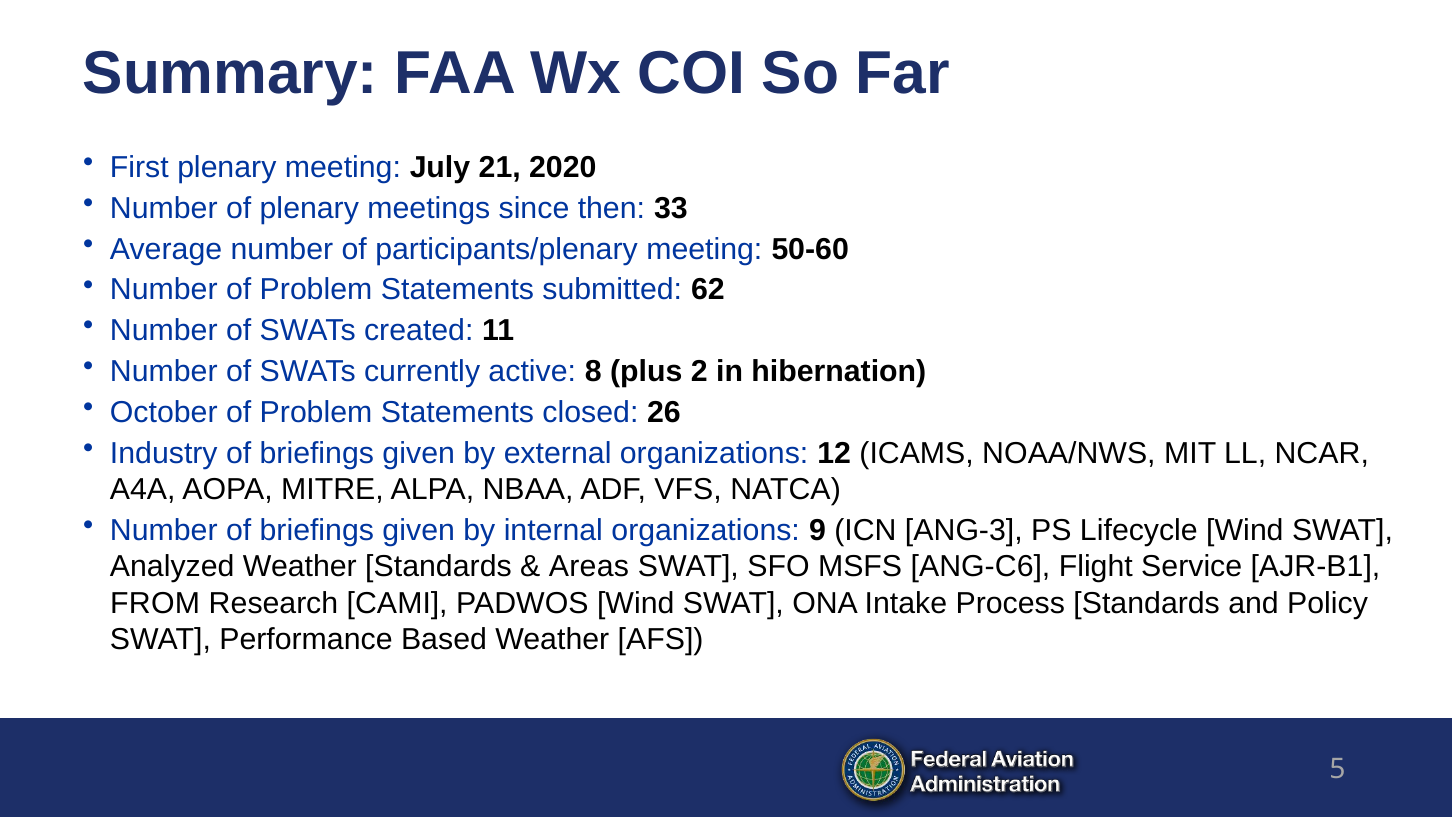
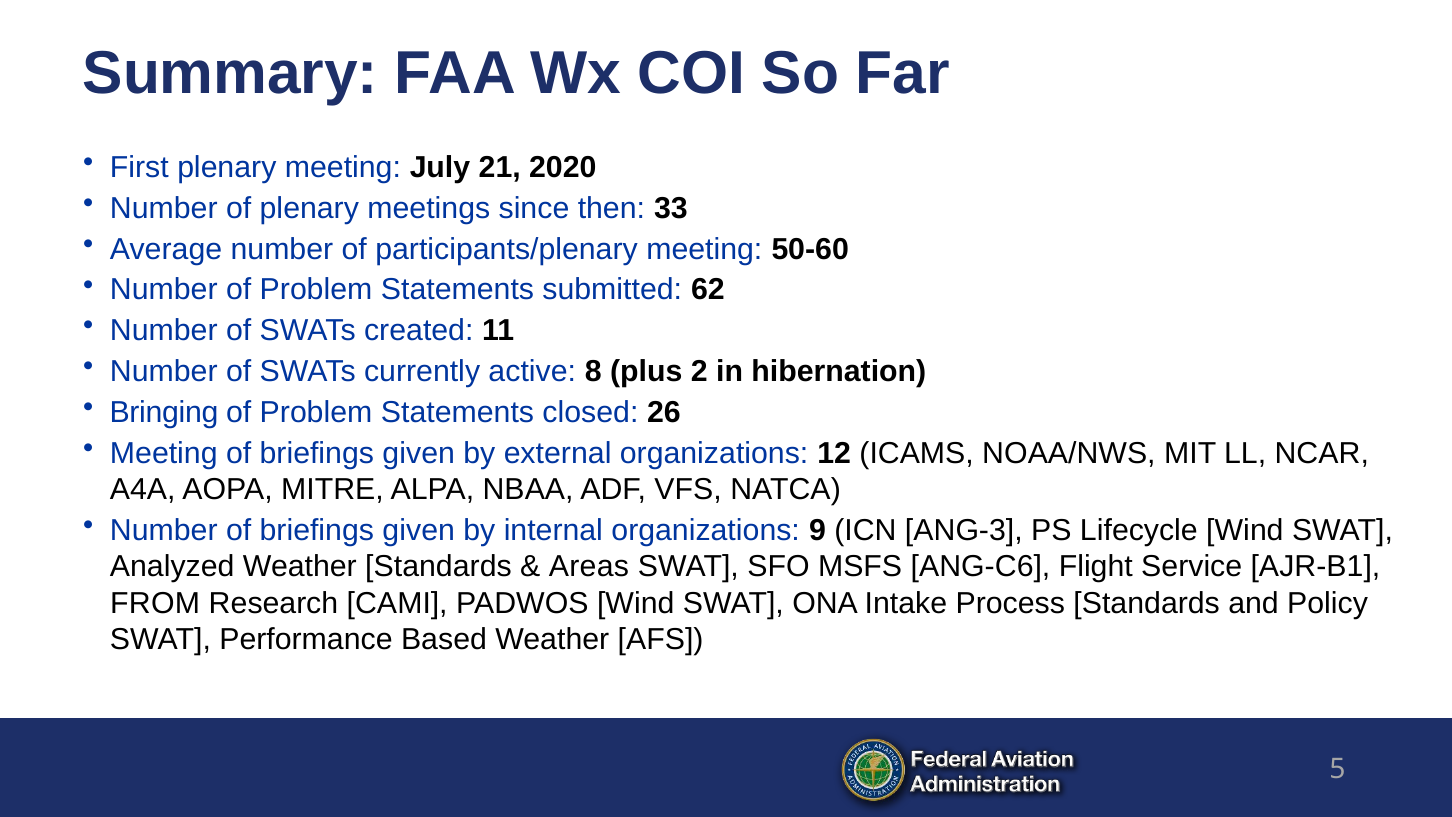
October: October -> Bringing
Industry at (164, 453): Industry -> Meeting
